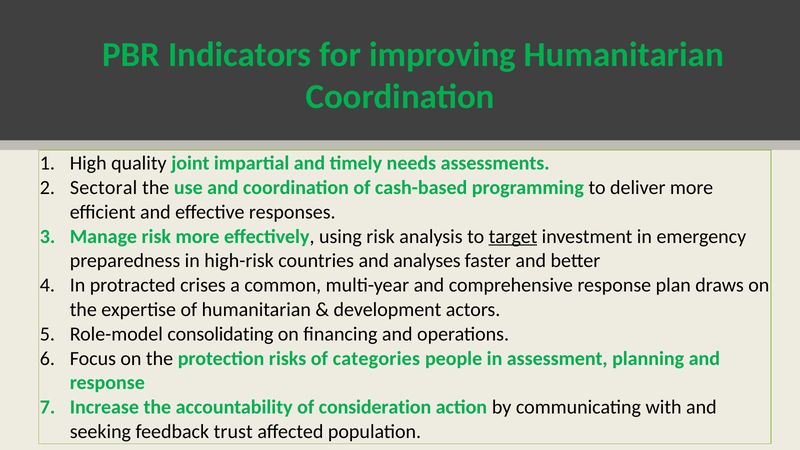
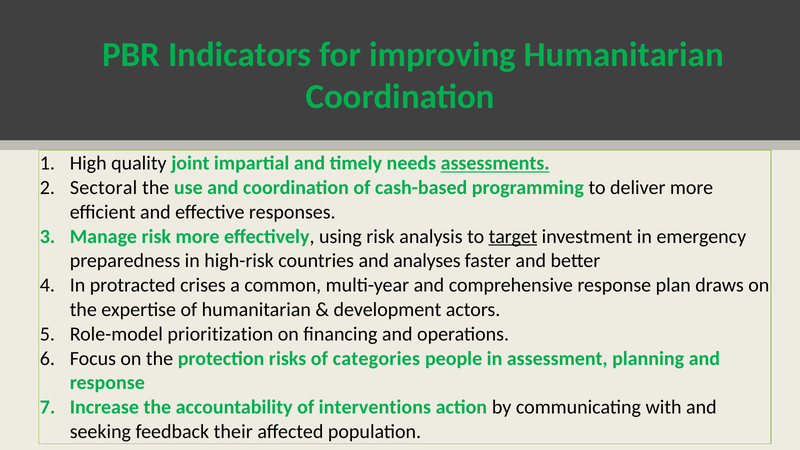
assessments underline: none -> present
consolidating: consolidating -> prioritization
consideration: consideration -> interventions
trust: trust -> their
